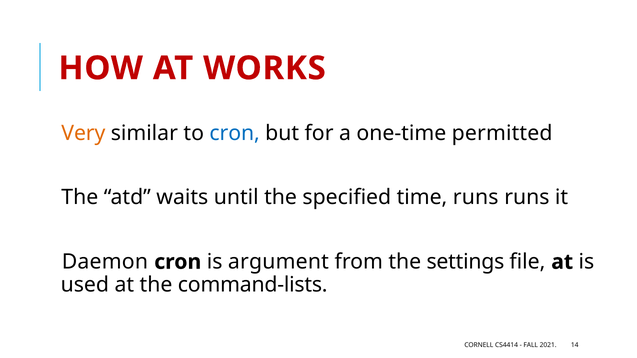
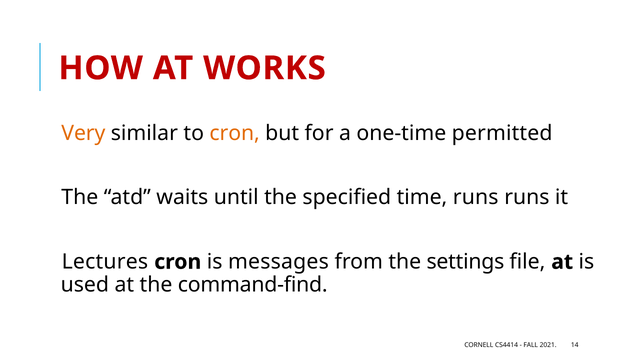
cron at (235, 133) colour: blue -> orange
Daemon: Daemon -> Lectures
argument: argument -> messages
command-lists: command-lists -> command-find
